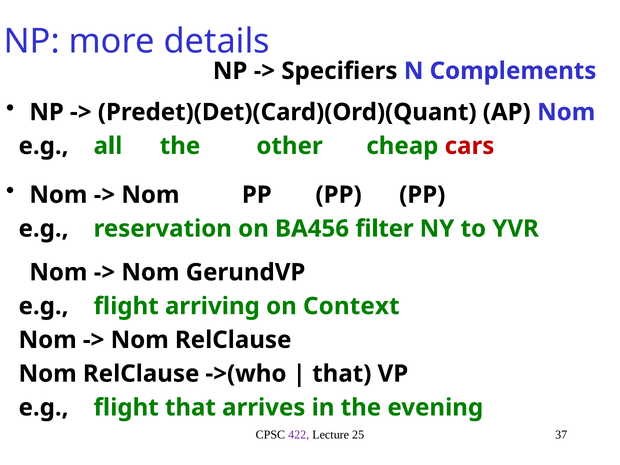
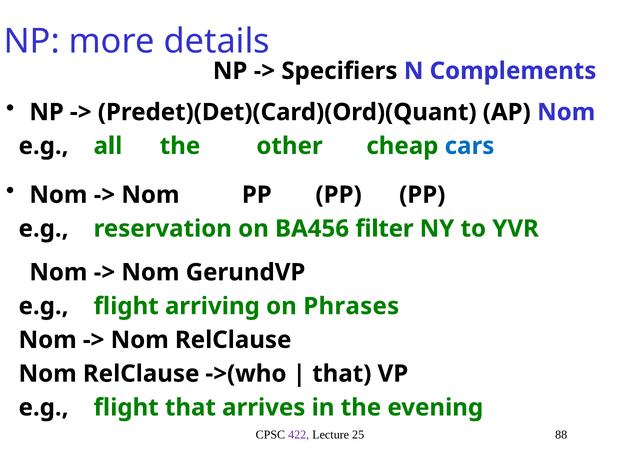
cars colour: red -> blue
Context: Context -> Phrases
37: 37 -> 88
